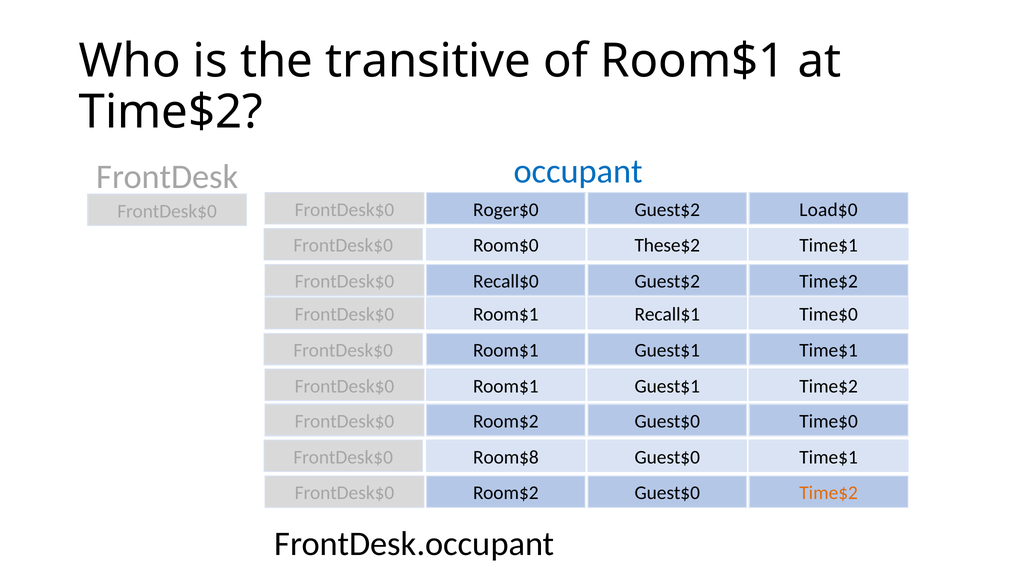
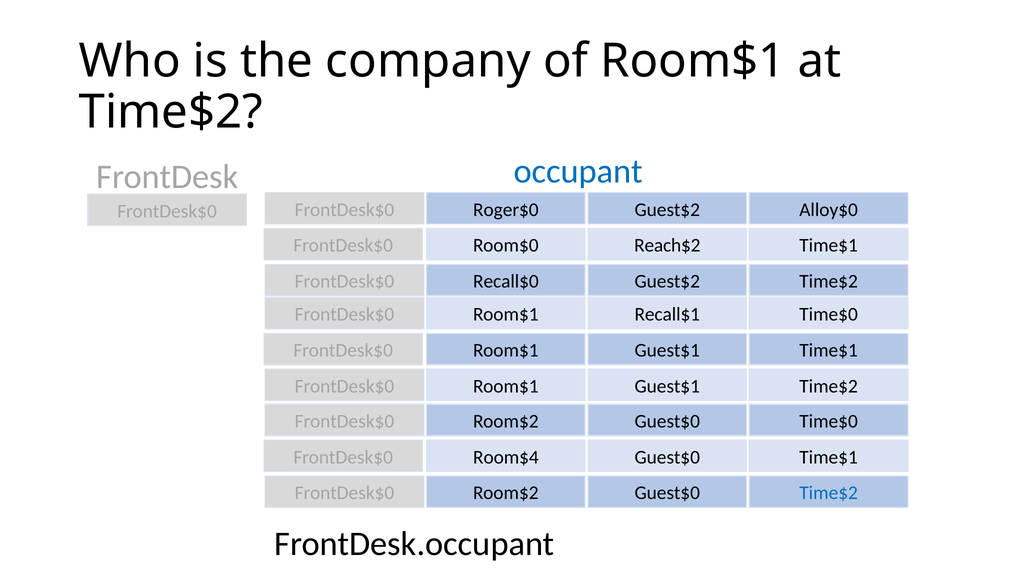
transitive: transitive -> company
Load$0: Load$0 -> Alloy$0
These$2: These$2 -> Reach$2
Room$8: Room$8 -> Room$4
Time$2 at (829, 493) colour: orange -> blue
